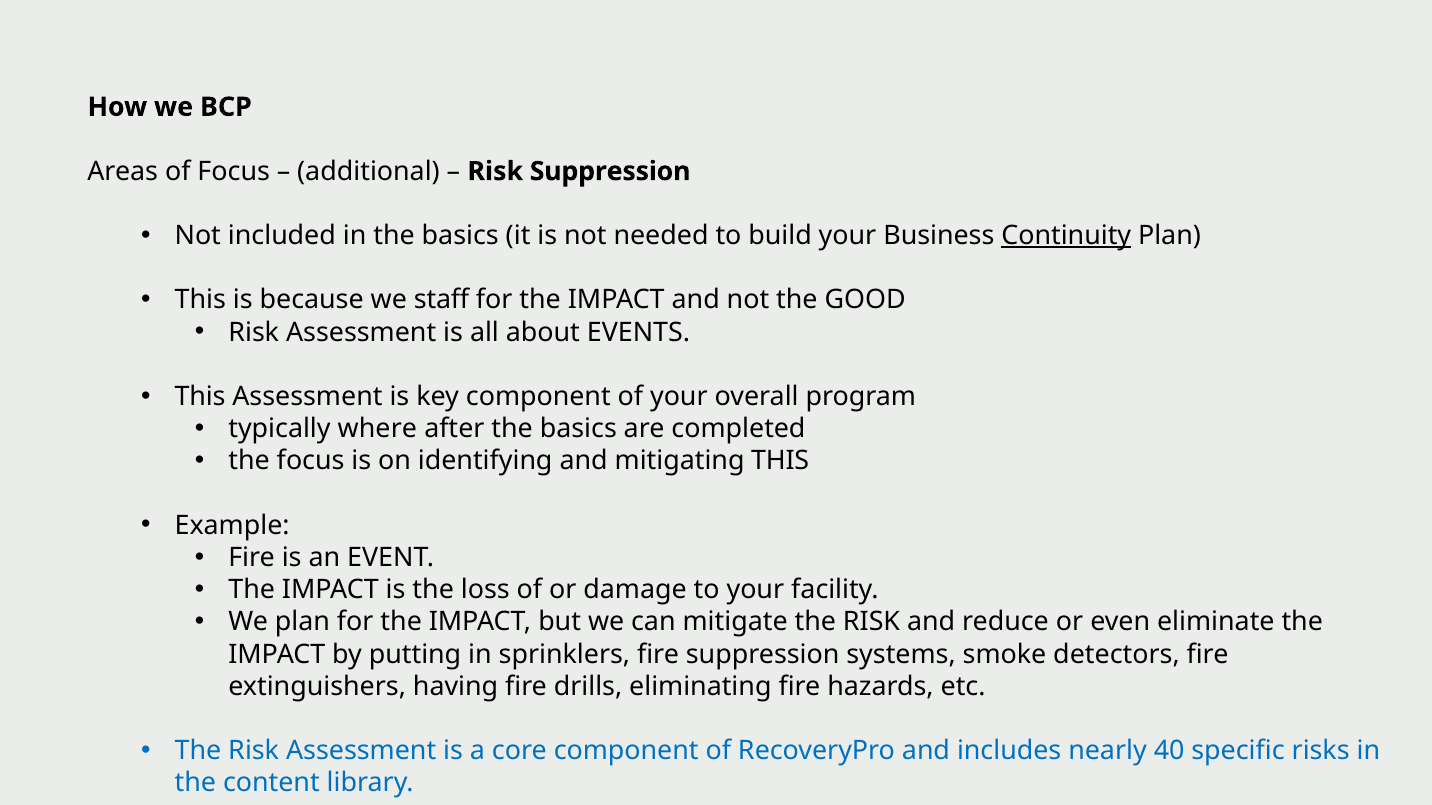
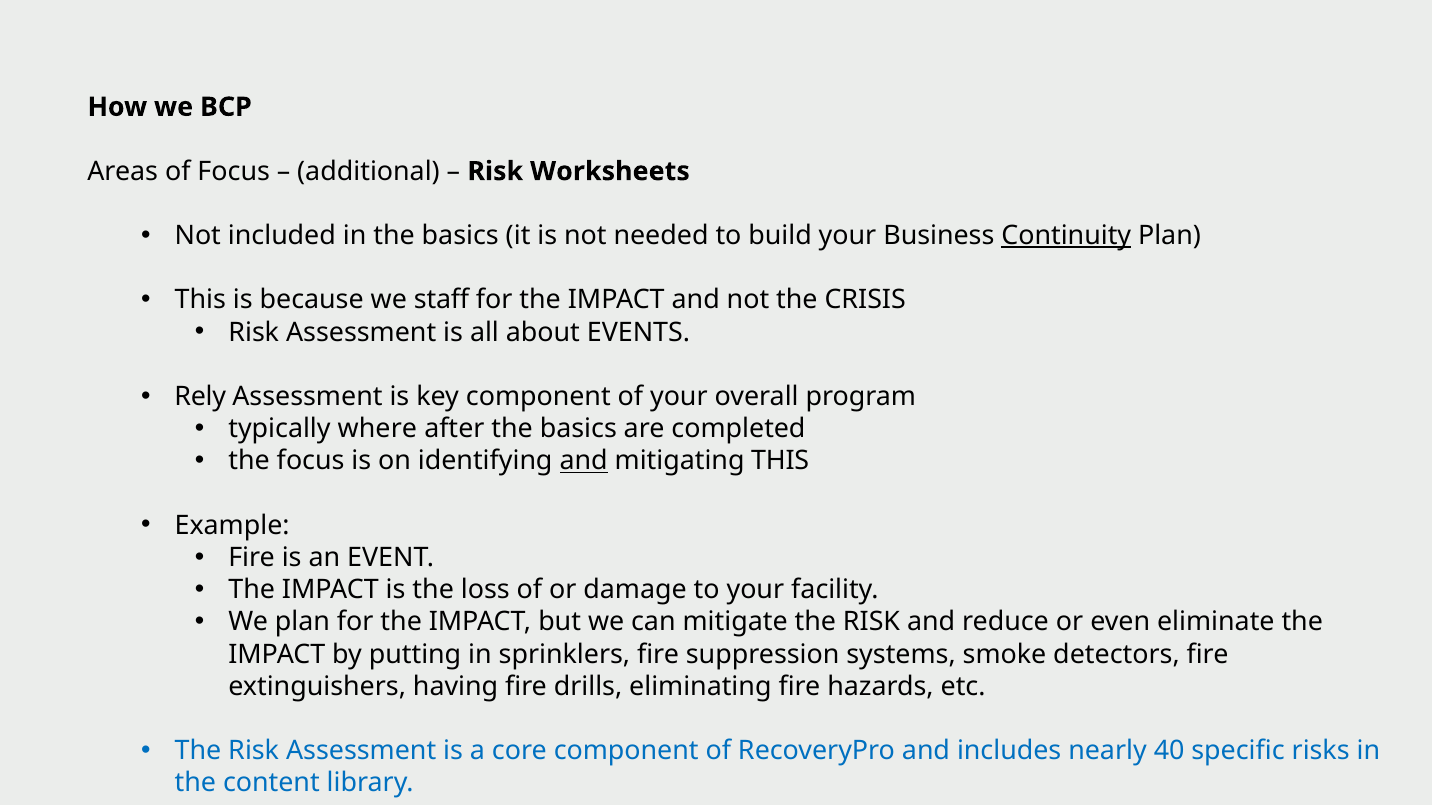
Risk Suppression: Suppression -> Worksheets
GOOD: GOOD -> CRISIS
This at (200, 397): This -> Rely
and at (584, 461) underline: none -> present
